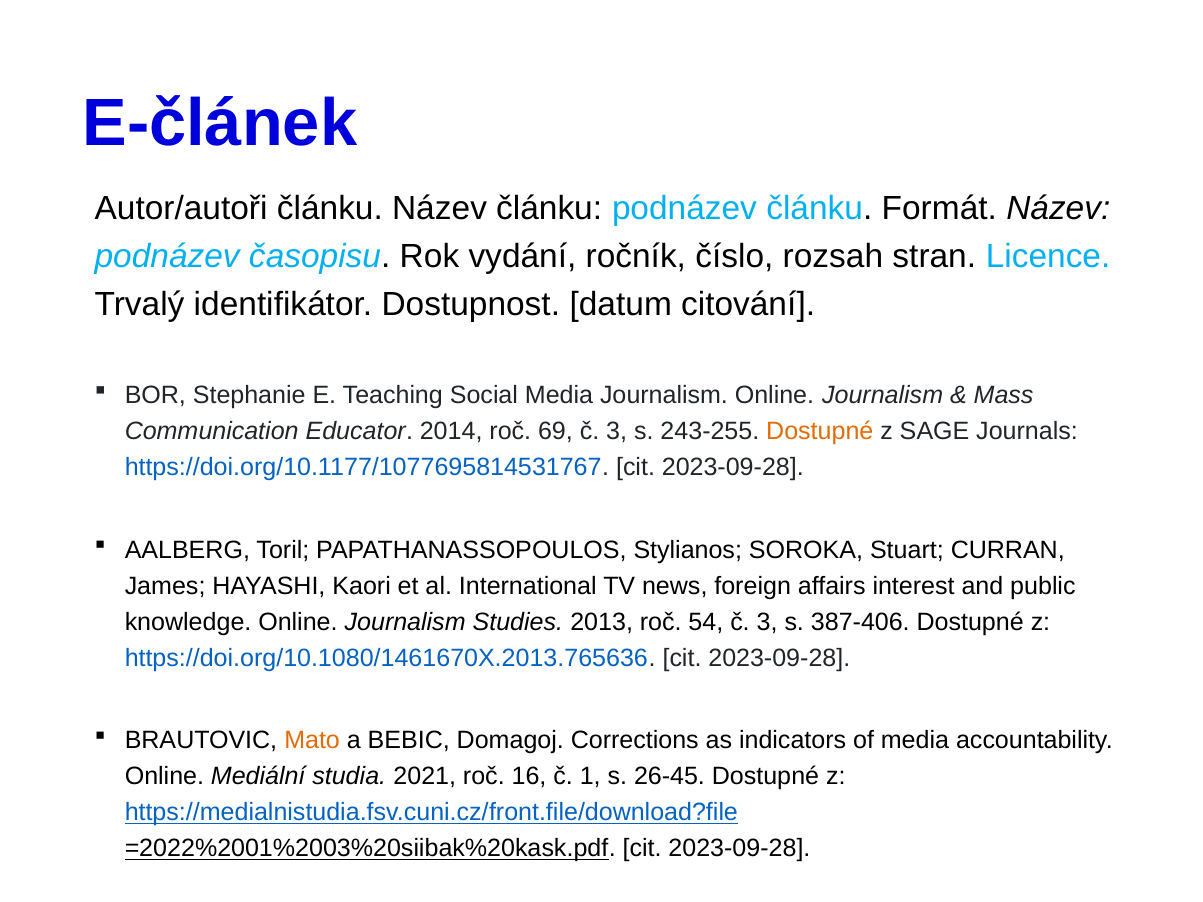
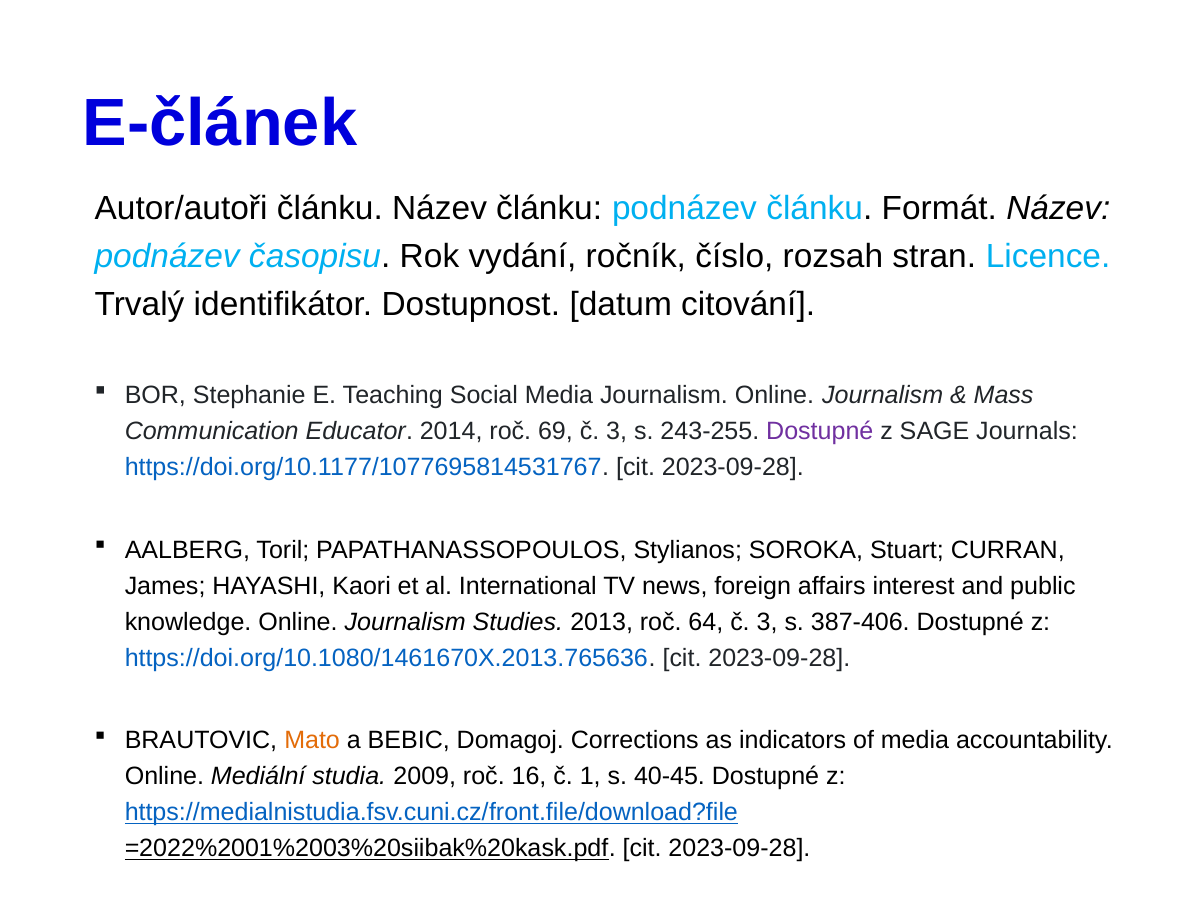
Dostupné at (820, 432) colour: orange -> purple
54: 54 -> 64
2021: 2021 -> 2009
26-45: 26-45 -> 40-45
